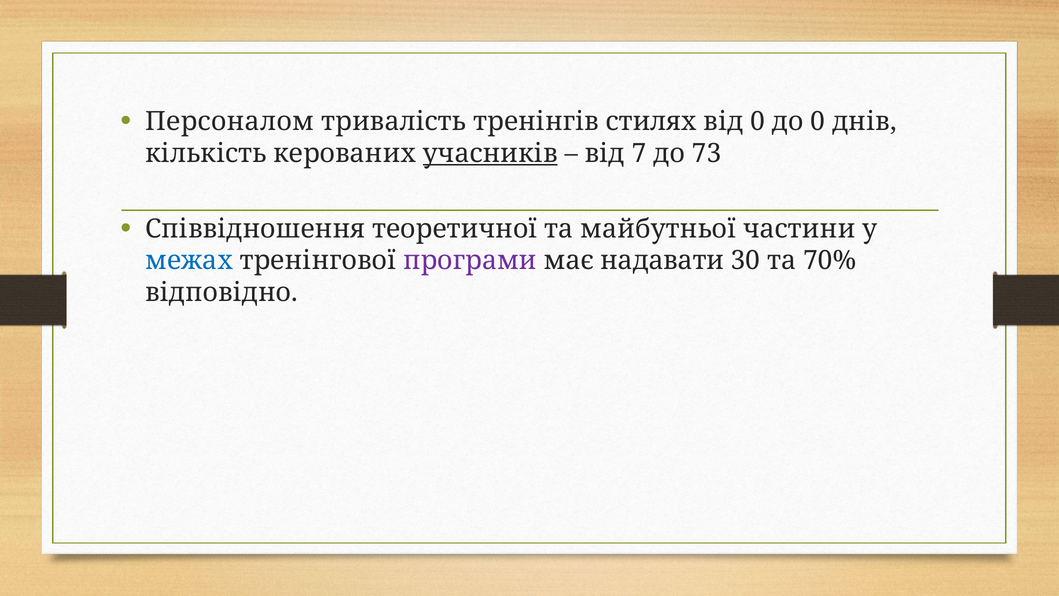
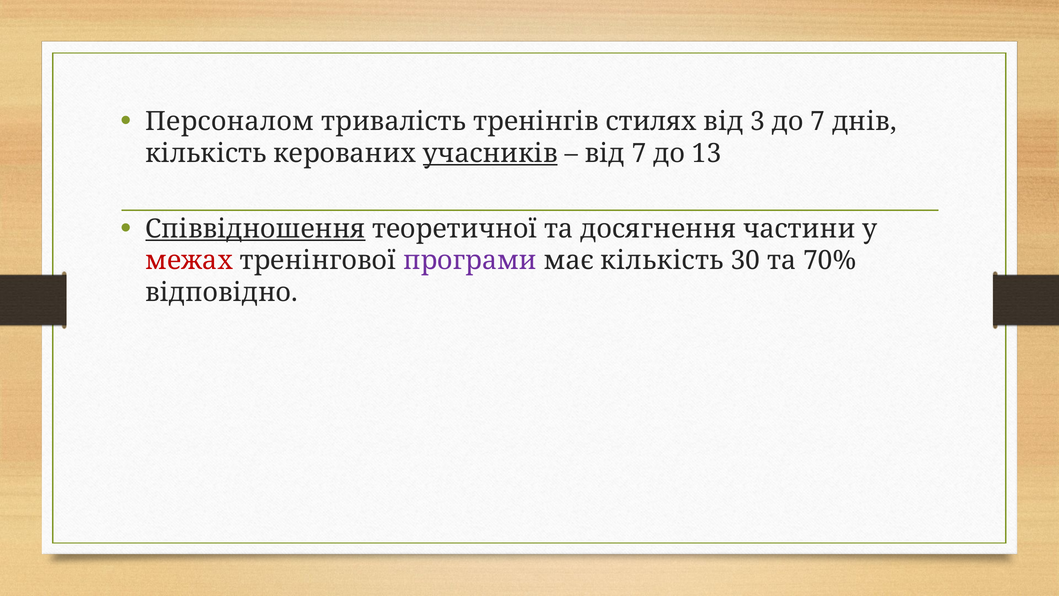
від 0: 0 -> 3
до 0: 0 -> 7
73: 73 -> 13
Співвідношення underline: none -> present
майбутньої: майбутньої -> досягнення
межах colour: blue -> red
має надавати: надавати -> кількість
